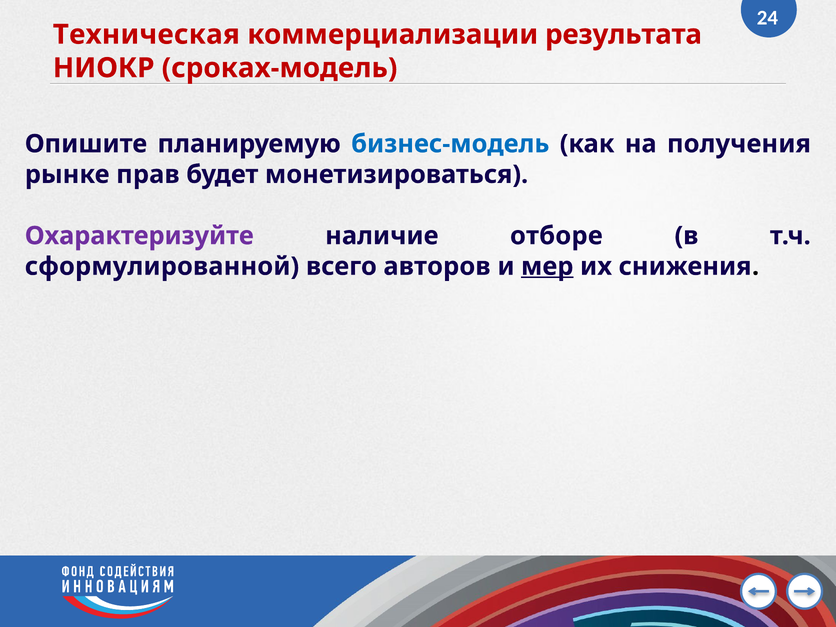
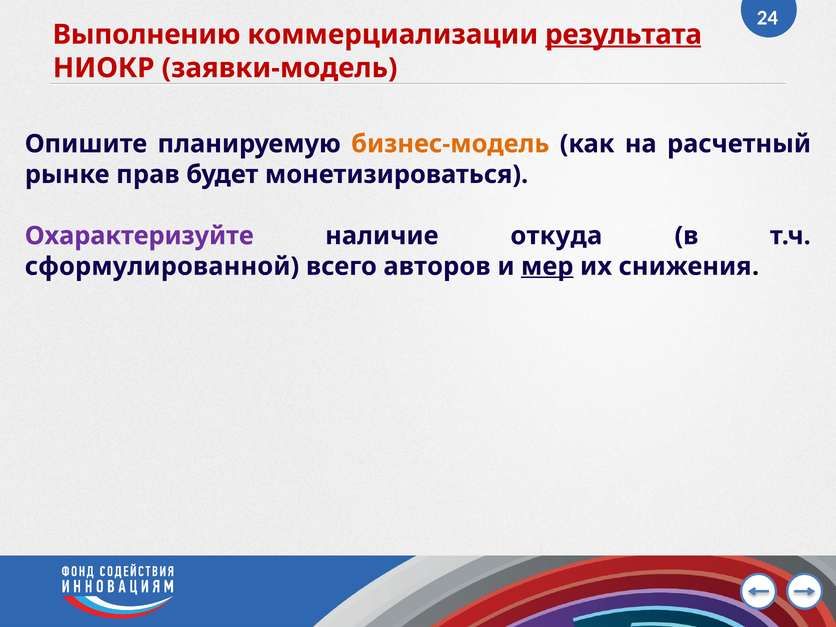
Техническая: Техническая -> Выполнению
результата underline: none -> present
сроках-модель: сроках-модель -> заявки-модель
бизнес-модель colour: blue -> orange
получения: получения -> расчетный
отборе: отборе -> откуда
